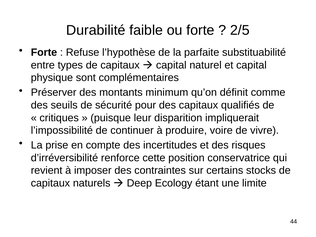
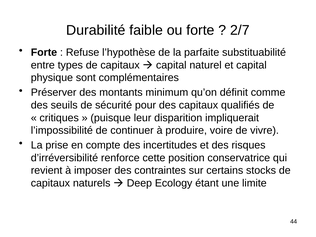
2/5: 2/5 -> 2/7
